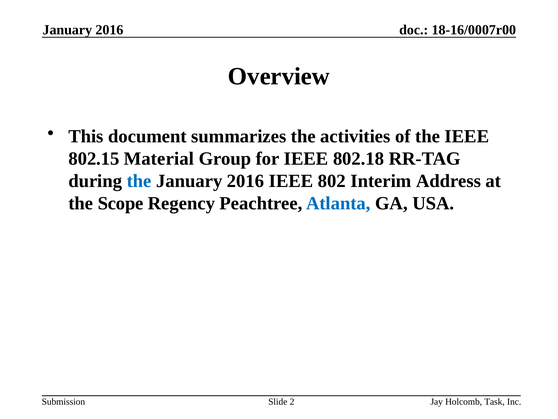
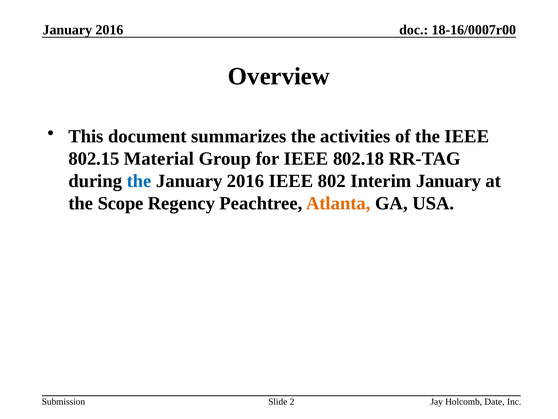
Interim Address: Address -> January
Atlanta colour: blue -> orange
Task: Task -> Date
